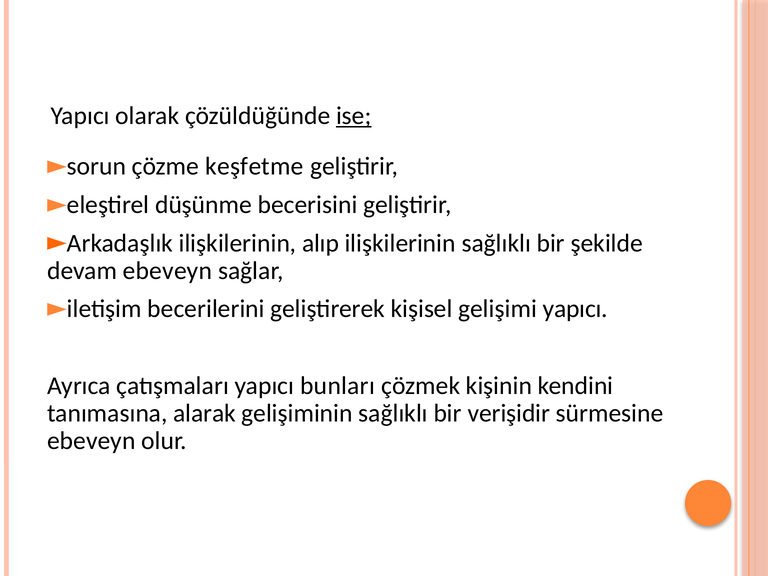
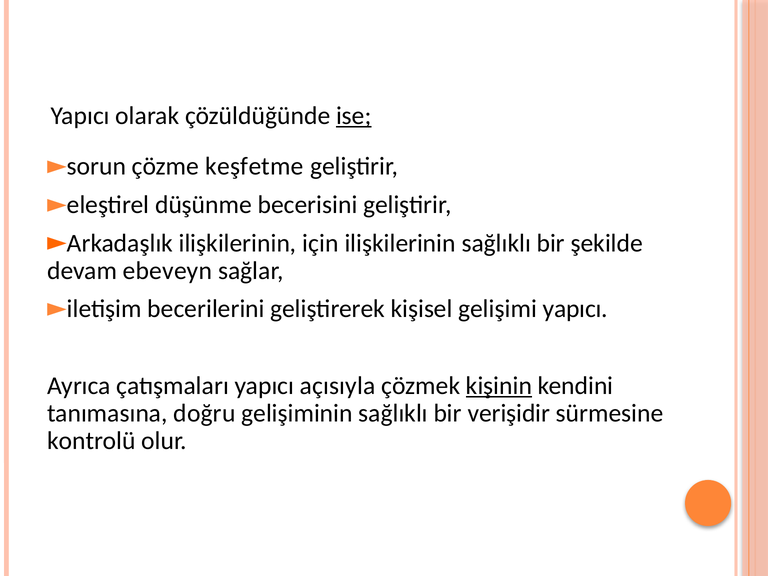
alıp: alıp -> için
bunları: bunları -> açısıyla
kişinin underline: none -> present
alarak: alarak -> doğru
ebeveyn at (91, 441): ebeveyn -> kontrolü
